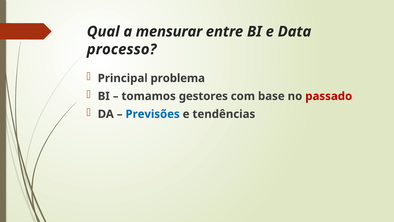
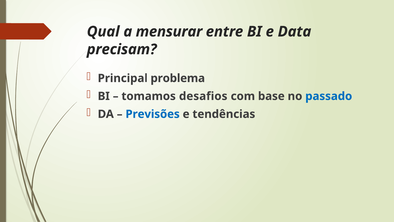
processo: processo -> precisam
gestores: gestores -> desafios
passado colour: red -> blue
